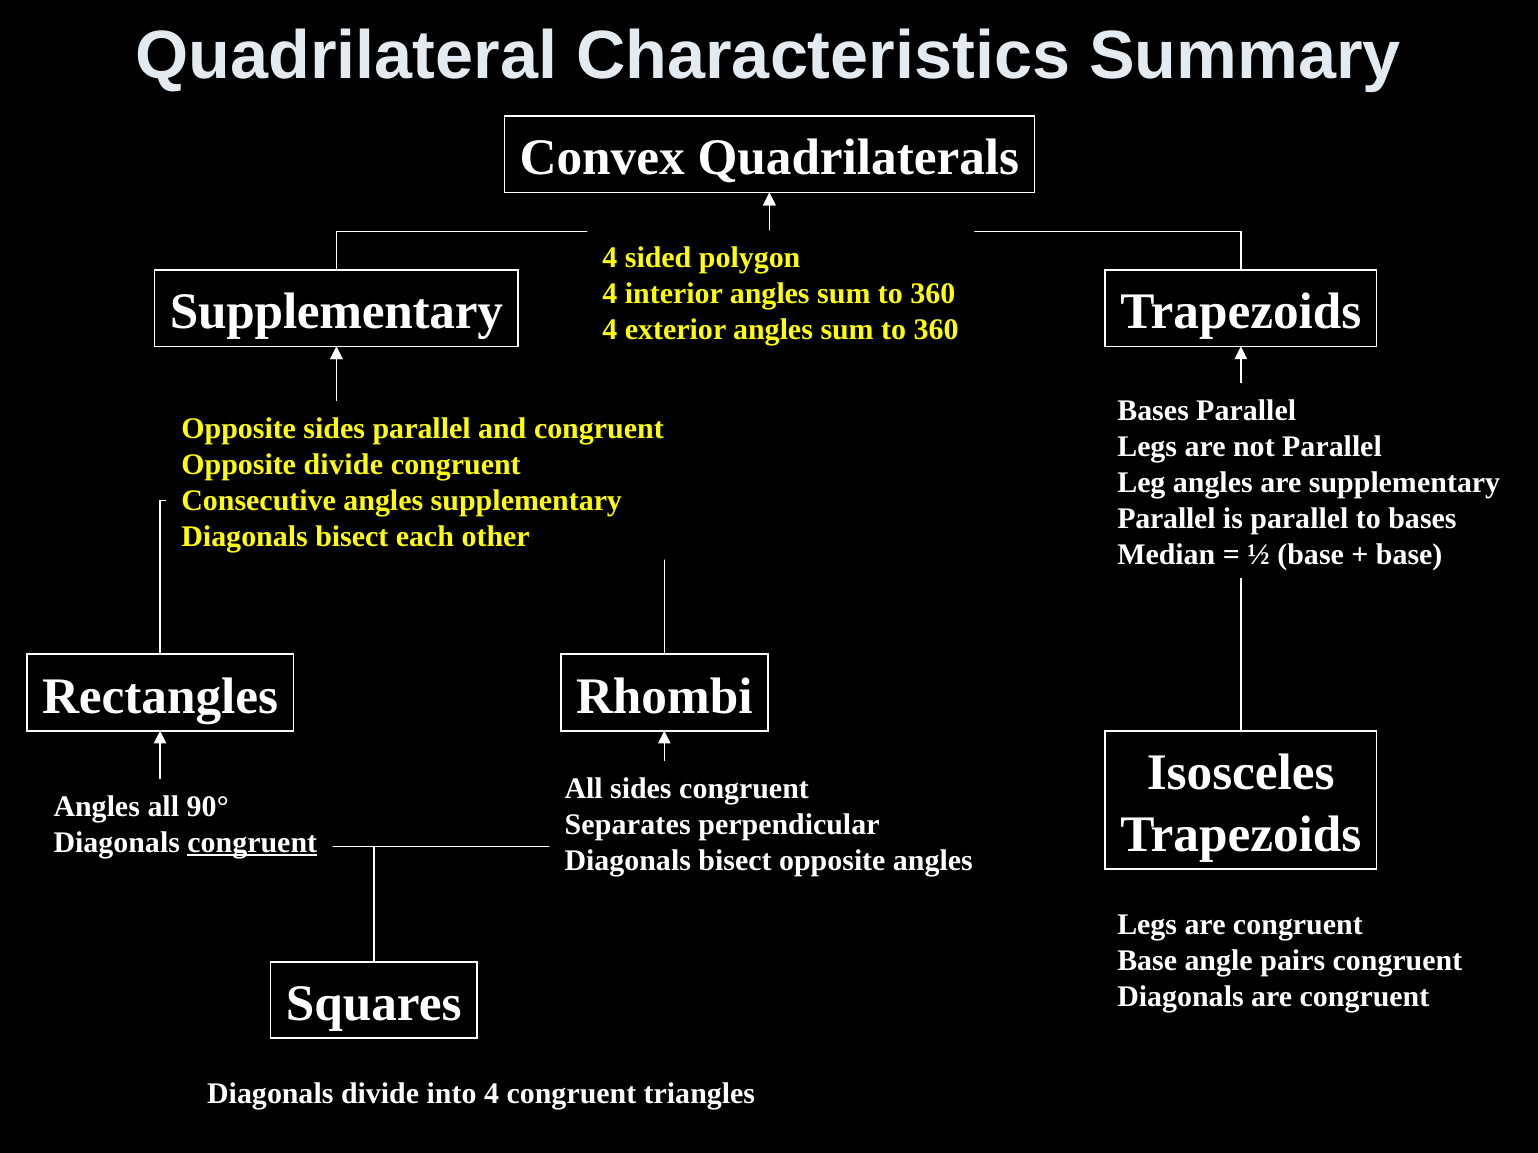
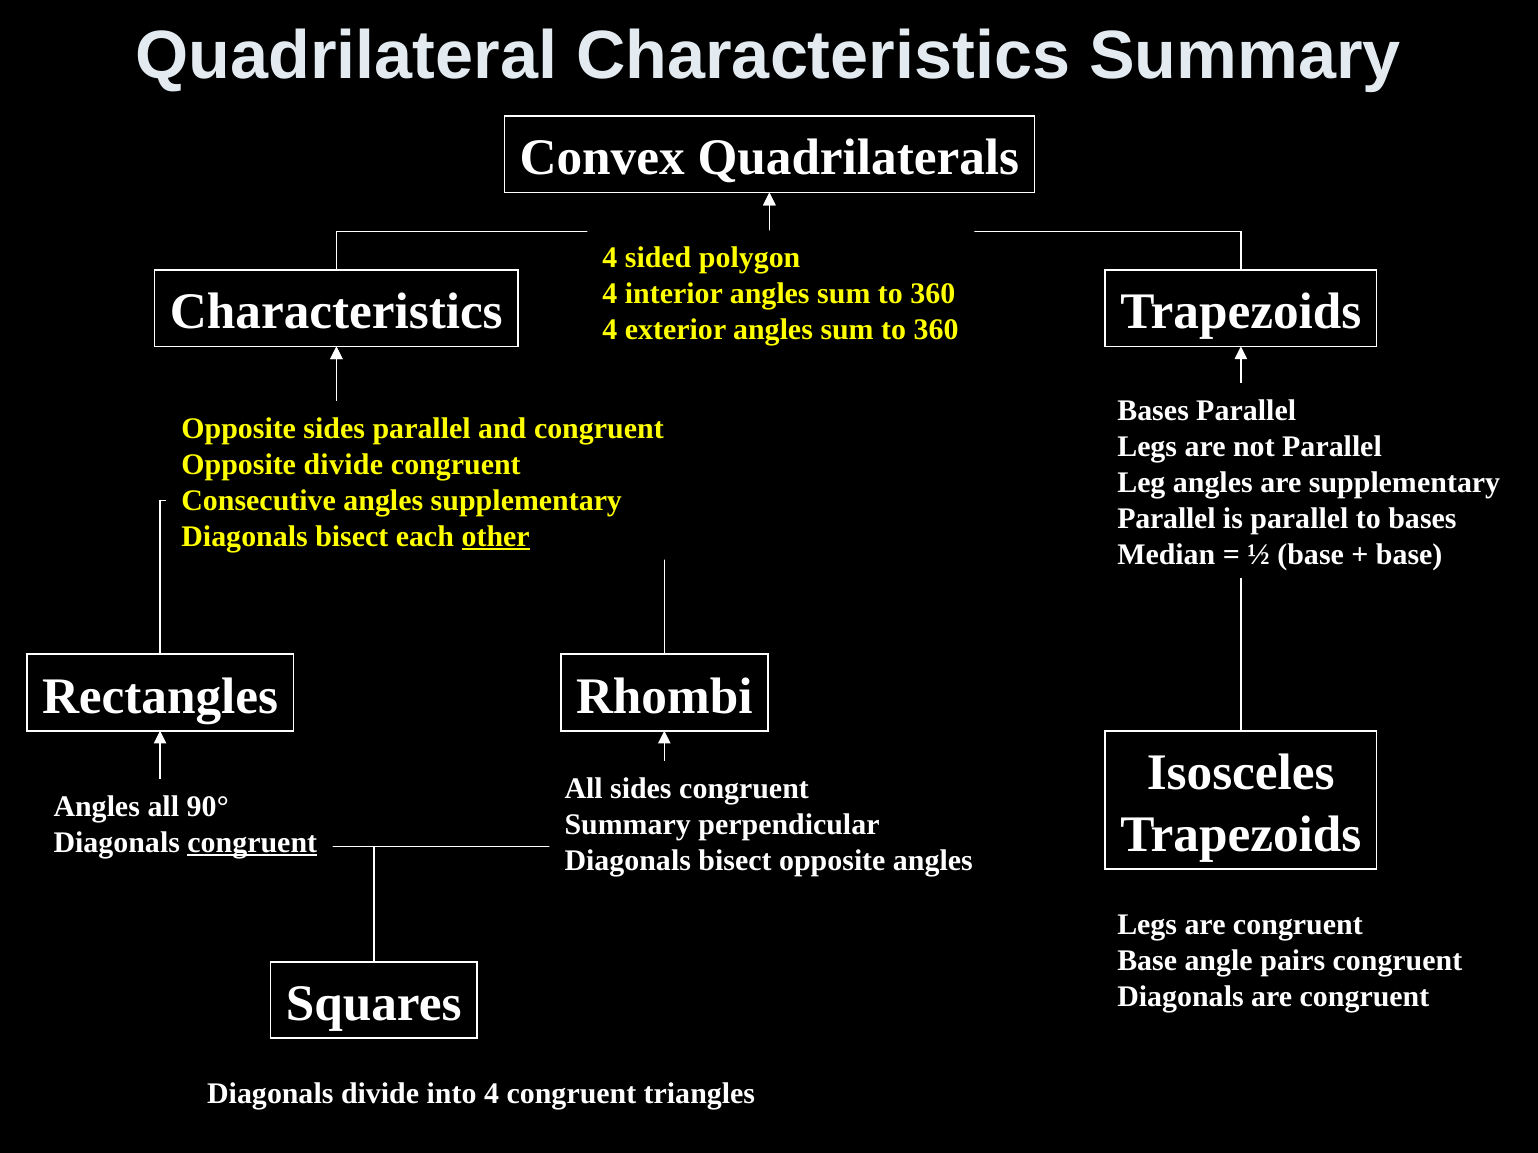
Supplementary at (336, 312): Supplementary -> Characteristics
other underline: none -> present
Separates at (628, 825): Separates -> Summary
